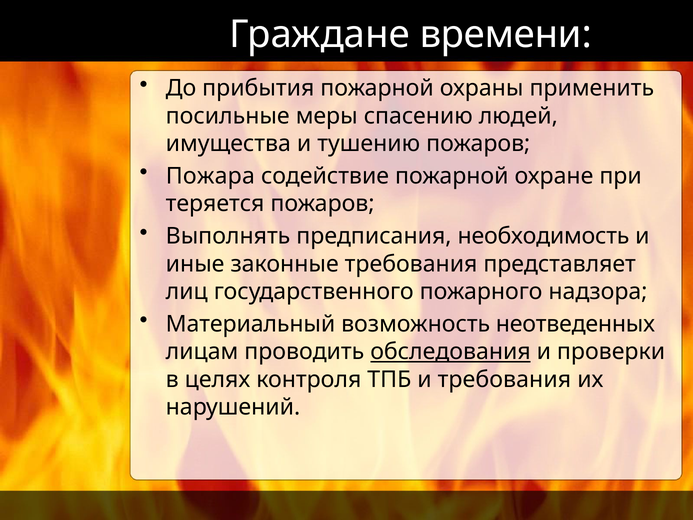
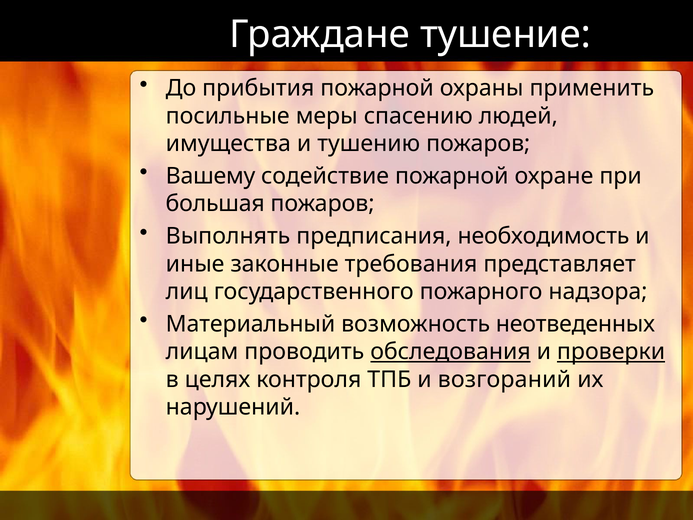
времени: времени -> тушение
Пожара: Пожара -> Вашему
теряется: теряется -> большая
проверки underline: none -> present
и требования: требования -> возгораний
